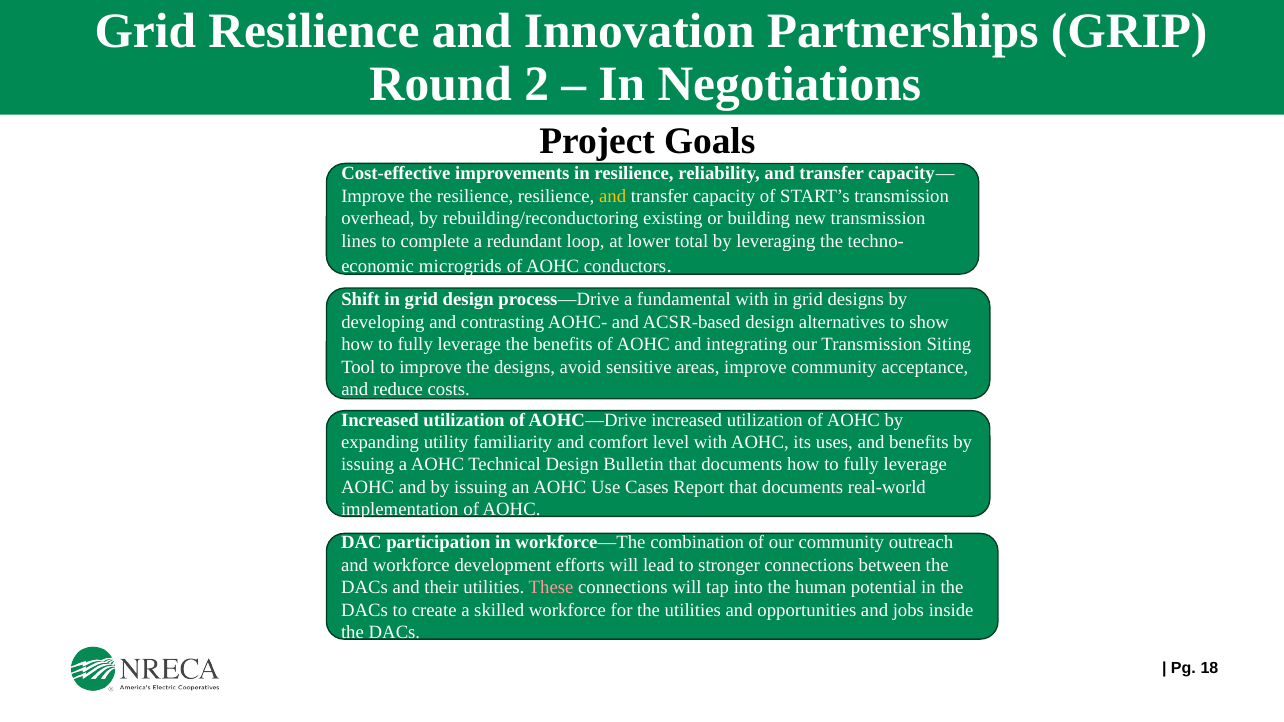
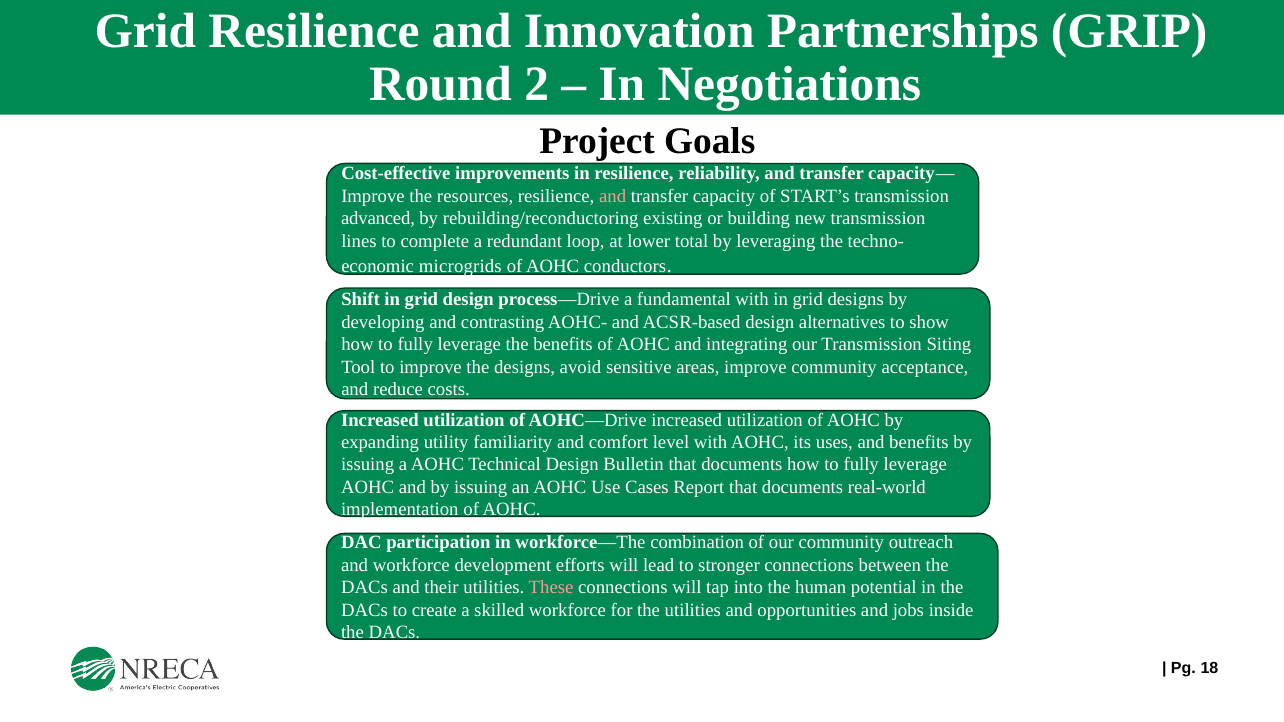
the resilience: resilience -> resources
and at (613, 196) colour: yellow -> pink
overhead: overhead -> advanced
